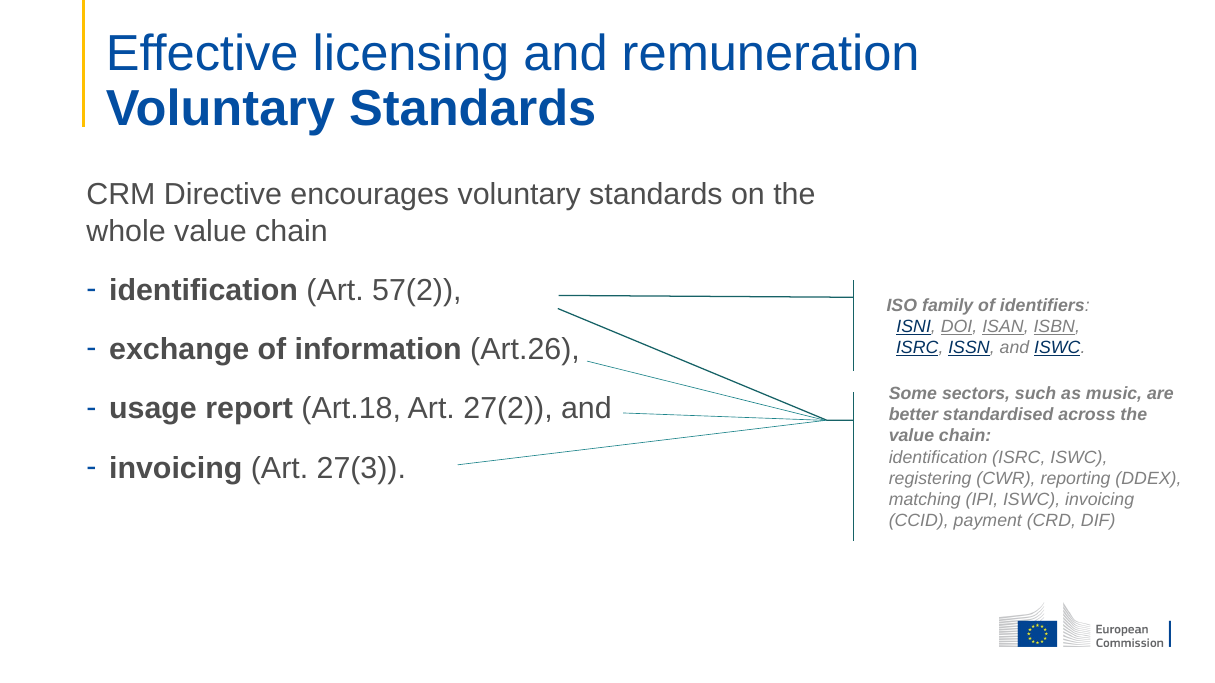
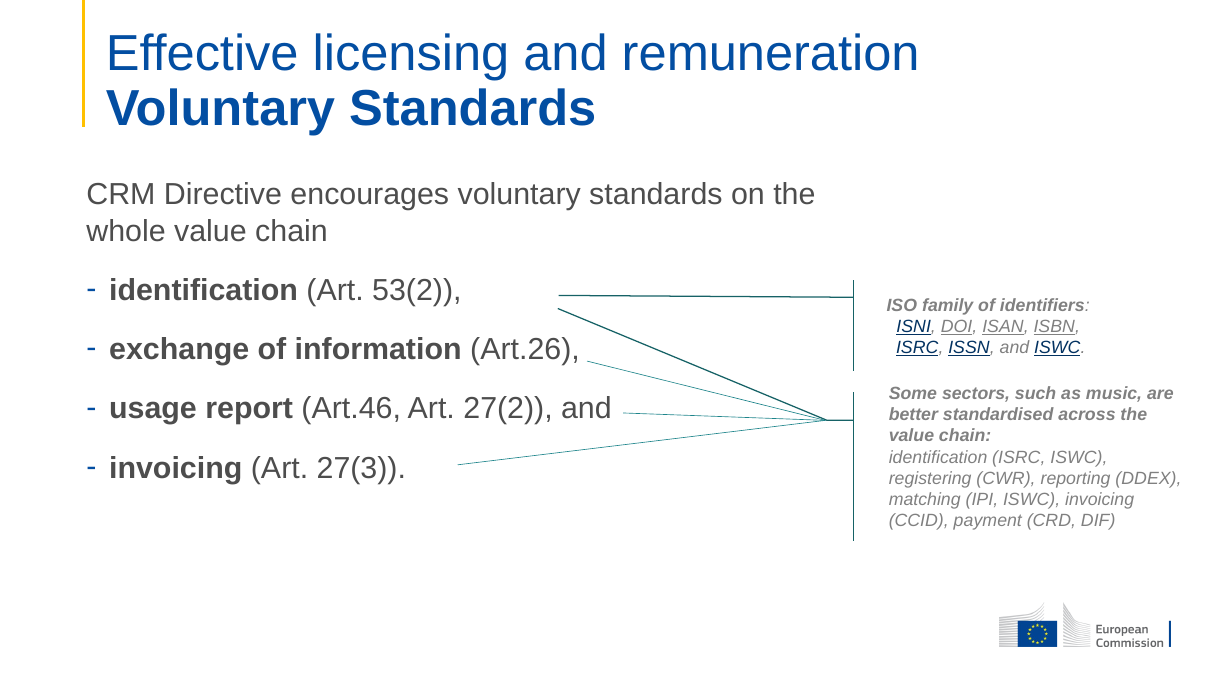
57(2: 57(2 -> 53(2
Art.18: Art.18 -> Art.46
